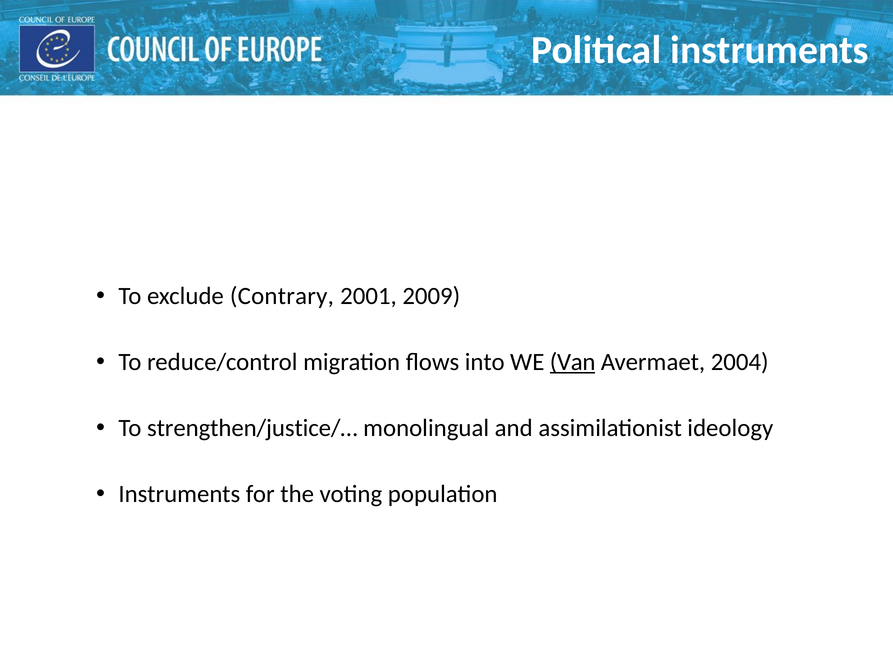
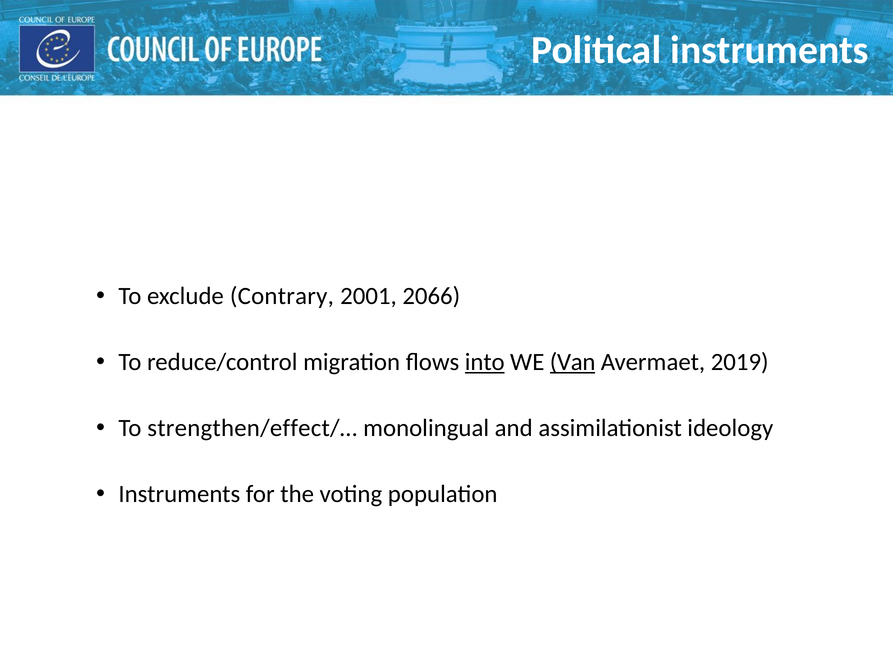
2009: 2009 -> 2066
into underline: none -> present
2004: 2004 -> 2019
strengthen/justice/…: strengthen/justice/… -> strengthen/effect/…
